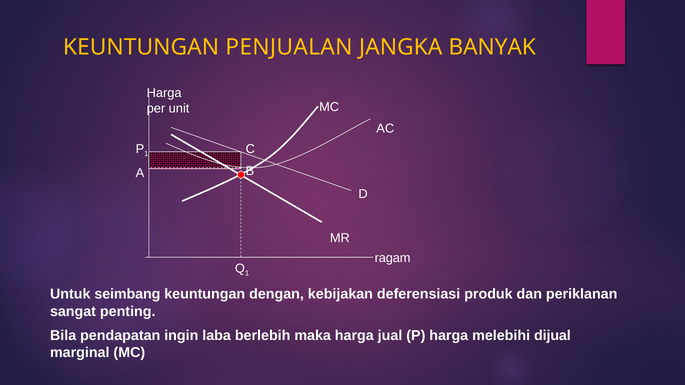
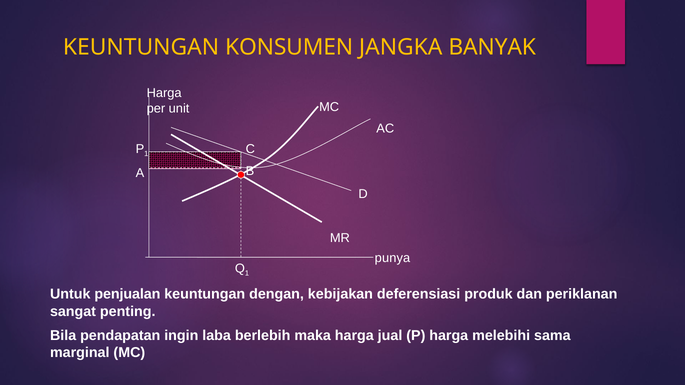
PENJUALAN: PENJUALAN -> KONSUMEN
ragam: ragam -> punya
seimbang: seimbang -> penjualan
dijual: dijual -> sama
